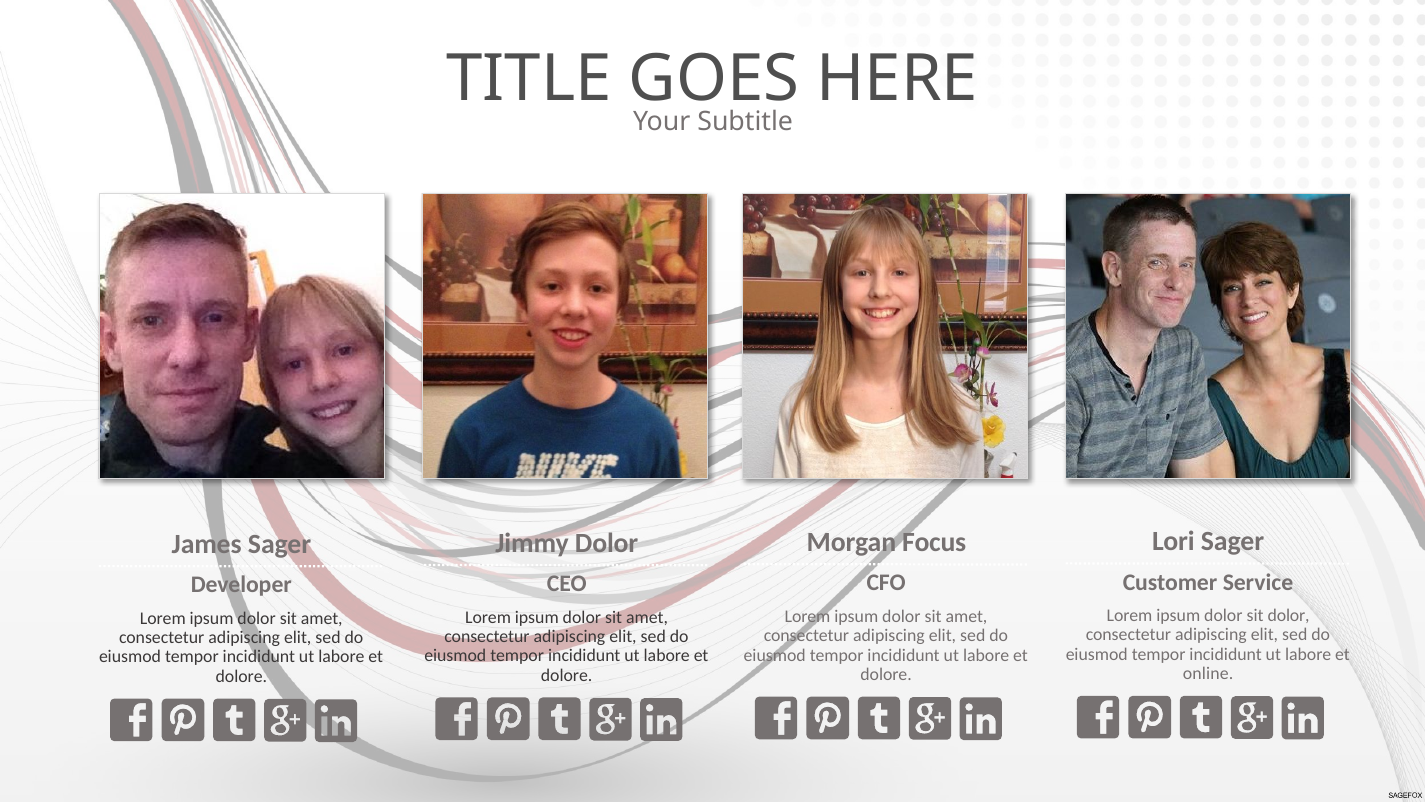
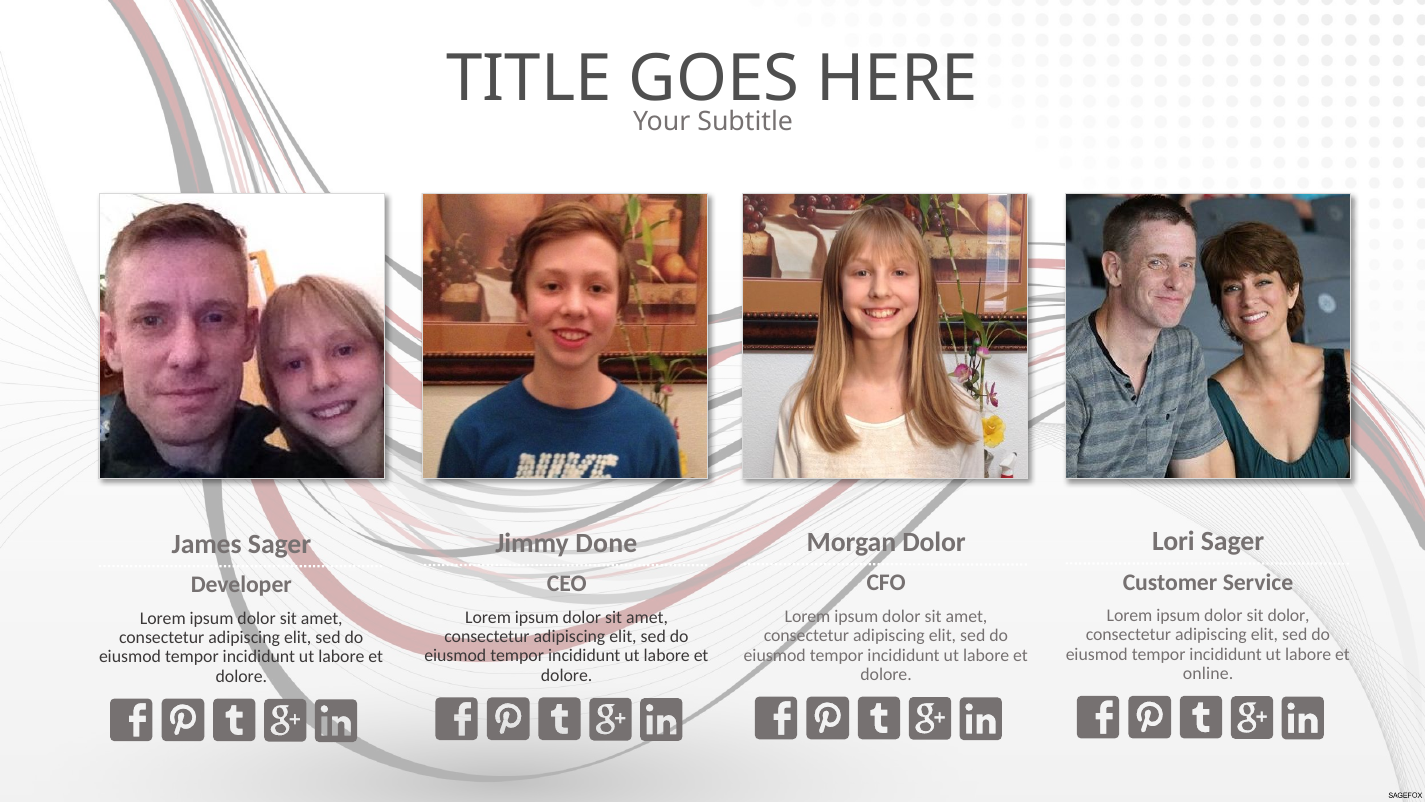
Morgan Focus: Focus -> Dolor
Jimmy Dolor: Dolor -> Done
